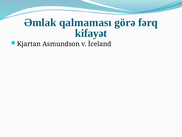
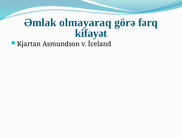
qalmaması: qalmaması -> olmayaraq
